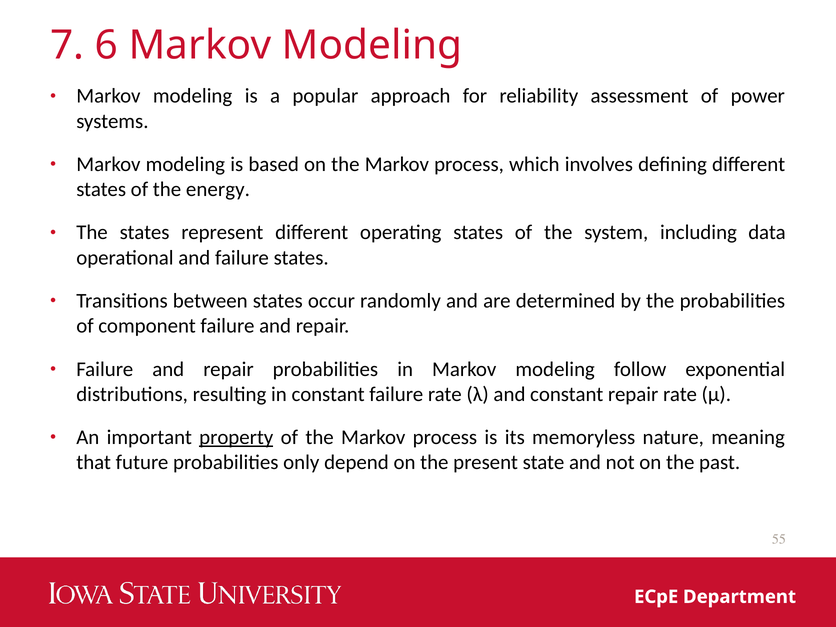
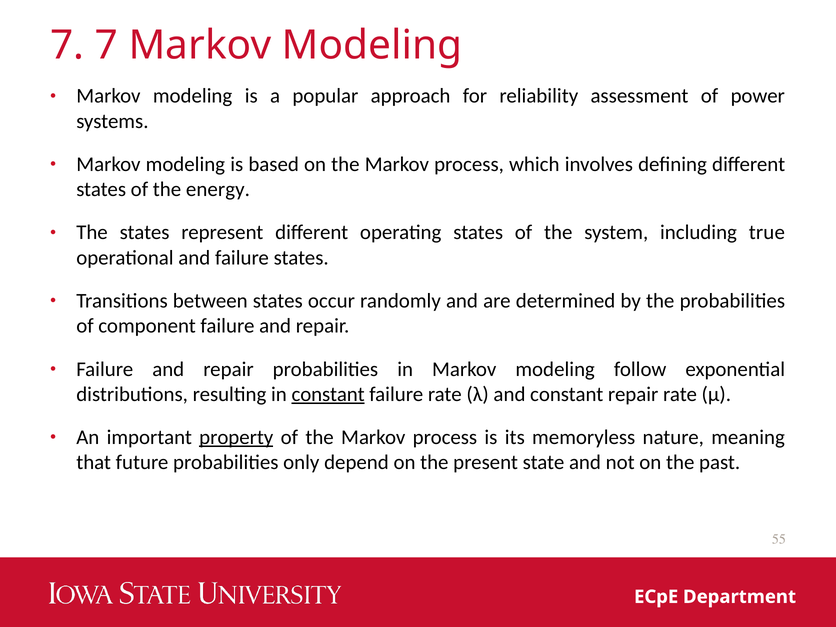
7 6: 6 -> 7
data: data -> true
constant at (328, 394) underline: none -> present
